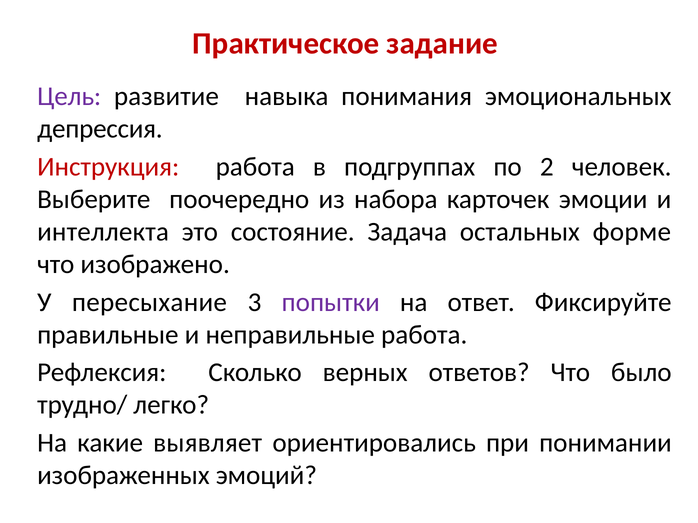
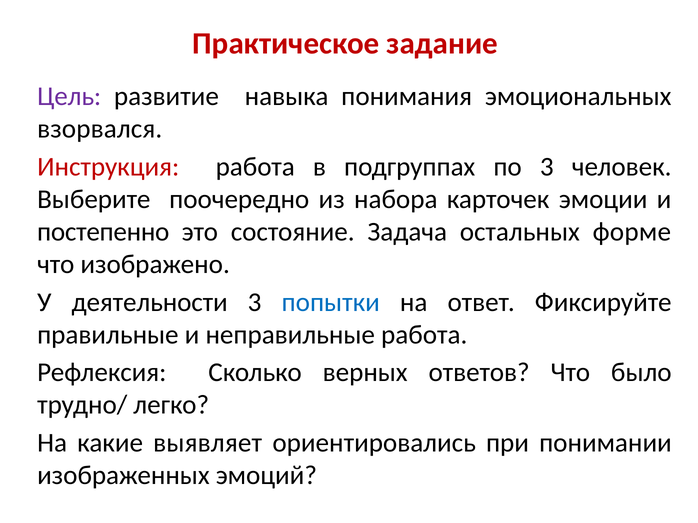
депрессия: депрессия -> взорвался
по 2: 2 -> 3
интеллекта: интеллекта -> постепенно
пересыхание: пересыхание -> деятельности
попытки colour: purple -> blue
